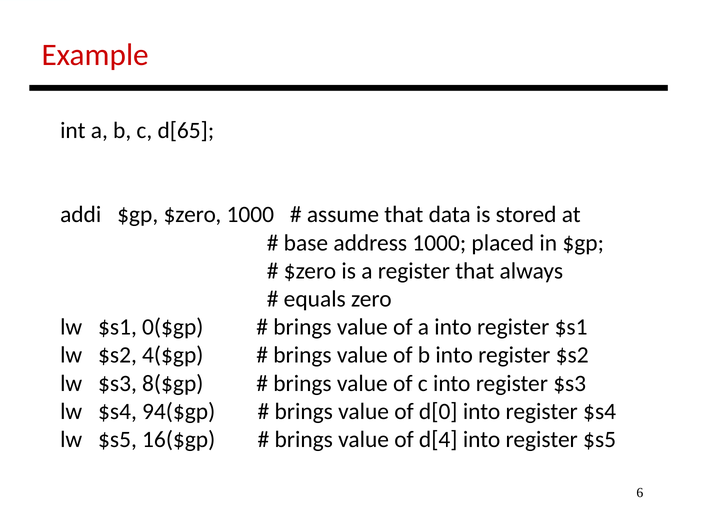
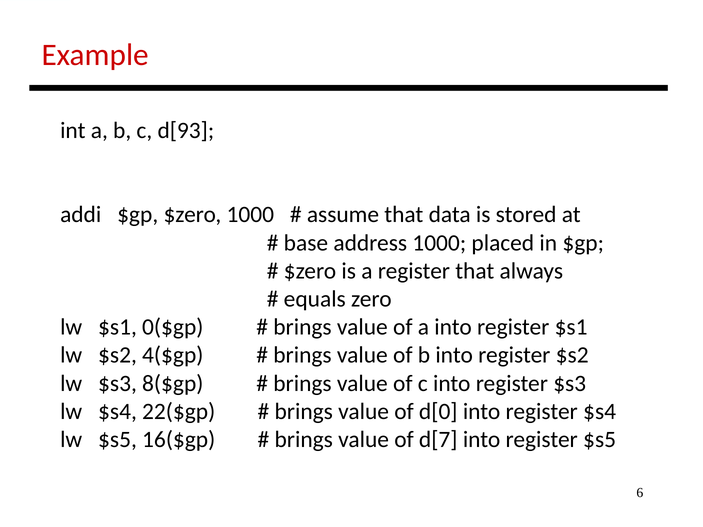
d[65: d[65 -> d[93
94($gp: 94($gp -> 22($gp
d[4: d[4 -> d[7
